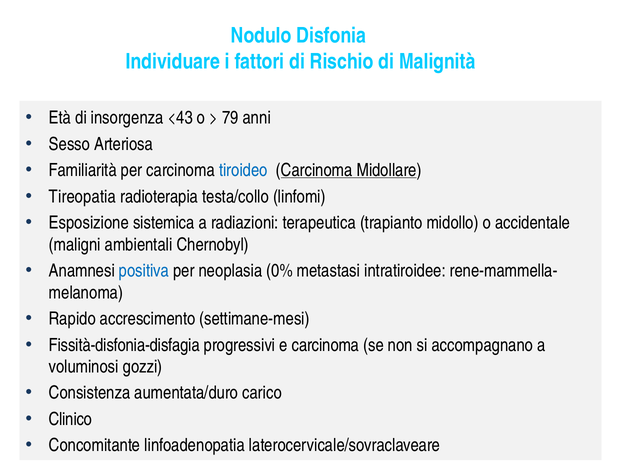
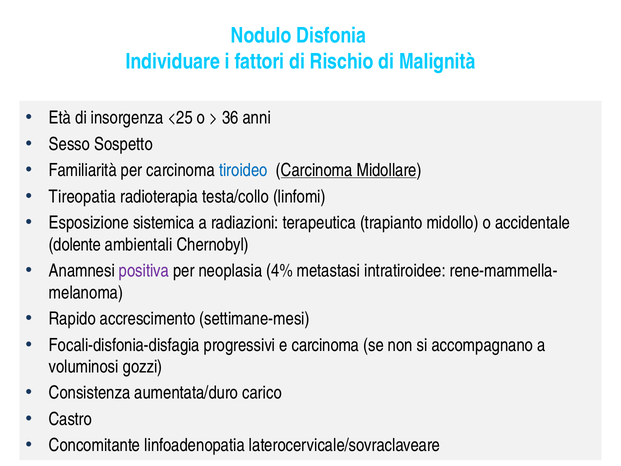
<43: <43 -> <25
79: 79 -> 36
Arteriosa: Arteriosa -> Sospetto
maligni: maligni -> dolente
positiva colour: blue -> purple
0%: 0% -> 4%
Fissità-disfonia-disfagia: Fissità-disfonia-disfagia -> Focali-disfonia-disfagia
Clinico: Clinico -> Castro
